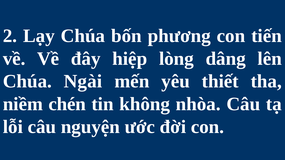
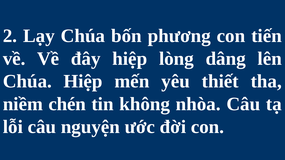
Chúa Ngài: Ngài -> Hiệp
